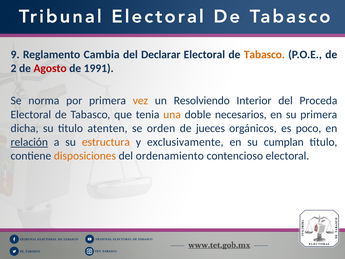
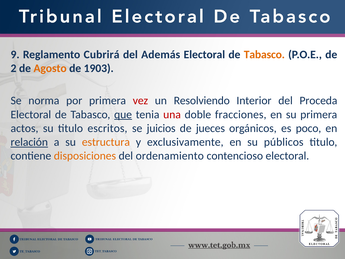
Cambia: Cambia -> Cubrirá
Declarar: Declarar -> Además
Agosto colour: red -> orange
1991: 1991 -> 1903
vez colour: orange -> red
que underline: none -> present
una colour: orange -> red
necesarios: necesarios -> fracciones
dicha: dicha -> actos
atenten: atenten -> escritos
orden: orden -> juicios
cumplan: cumplan -> públicos
